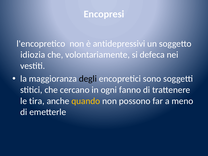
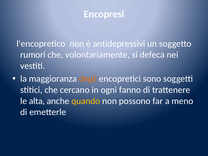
idiozia: idiozia -> rumori
degli colour: black -> orange
tira: tira -> alta
